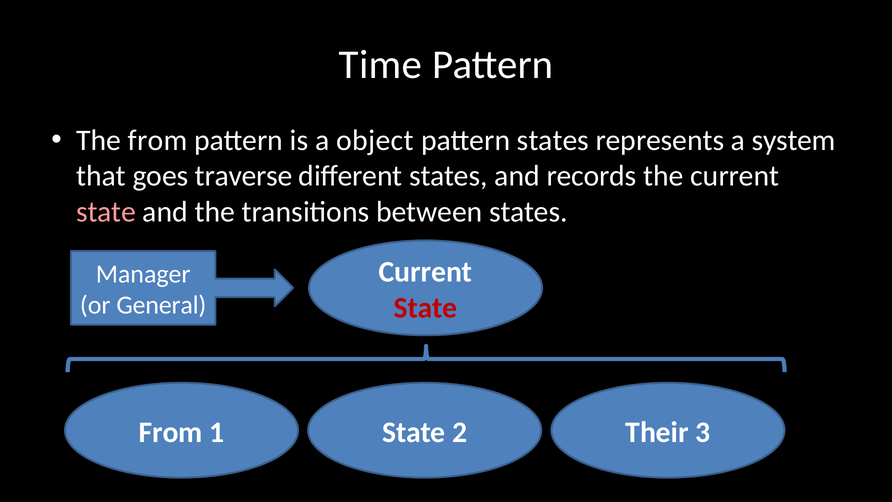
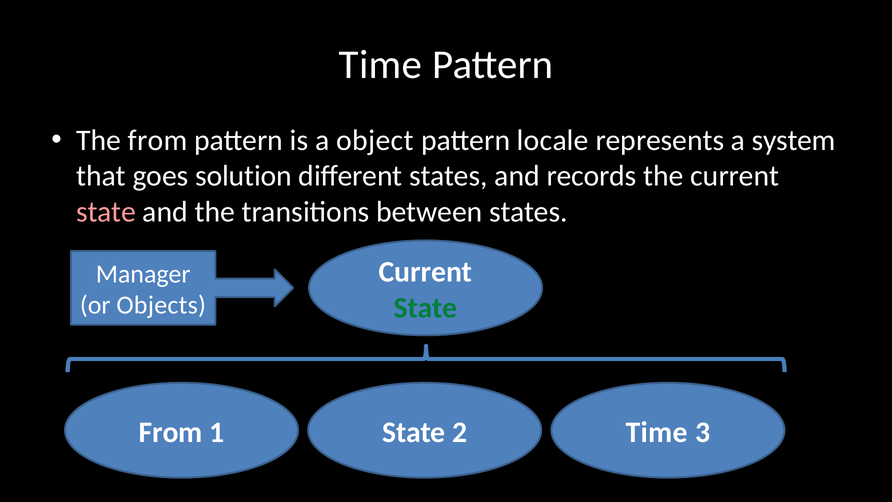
pattern states: states -> locale
traverse: traverse -> solution
General: General -> Objects
State at (426, 308) colour: red -> green
1 Their: Their -> Time
